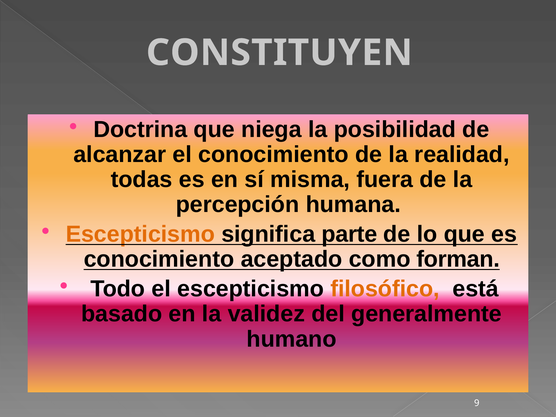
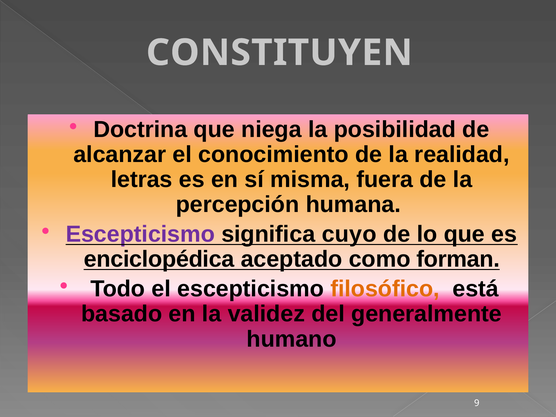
todas: todas -> letras
Escepticismo at (140, 234) colour: orange -> purple
parte: parte -> cuyo
conocimiento at (159, 259): conocimiento -> enciclopédica
